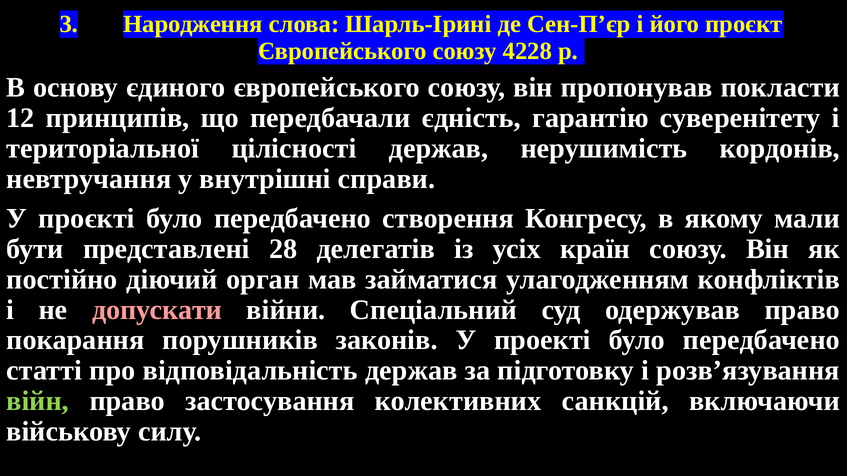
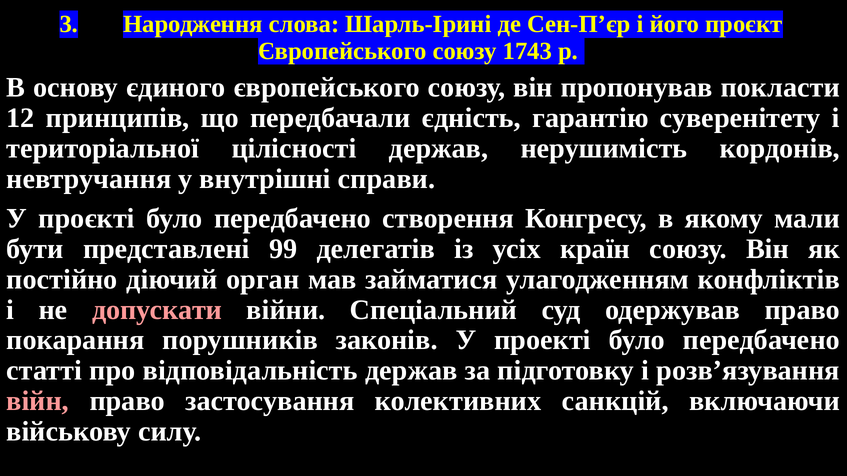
4228: 4228 -> 1743
28: 28 -> 99
війн colour: light green -> pink
